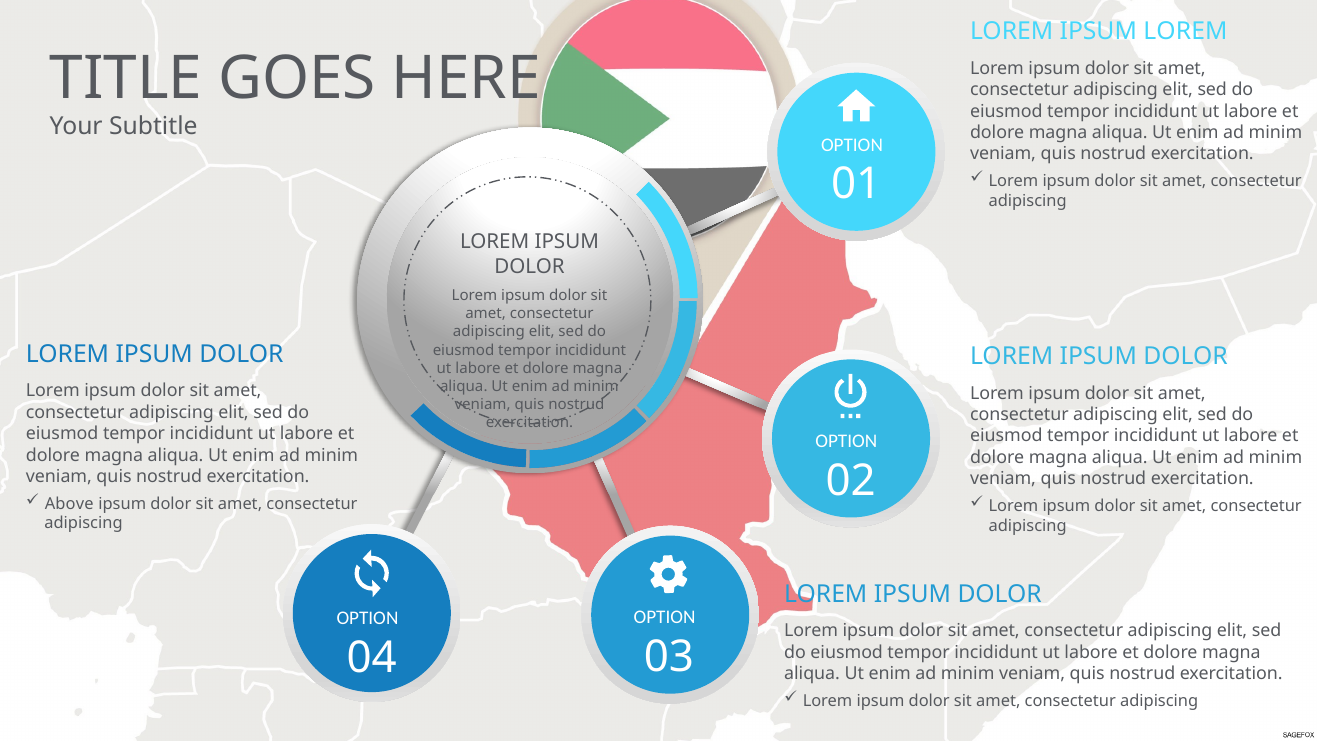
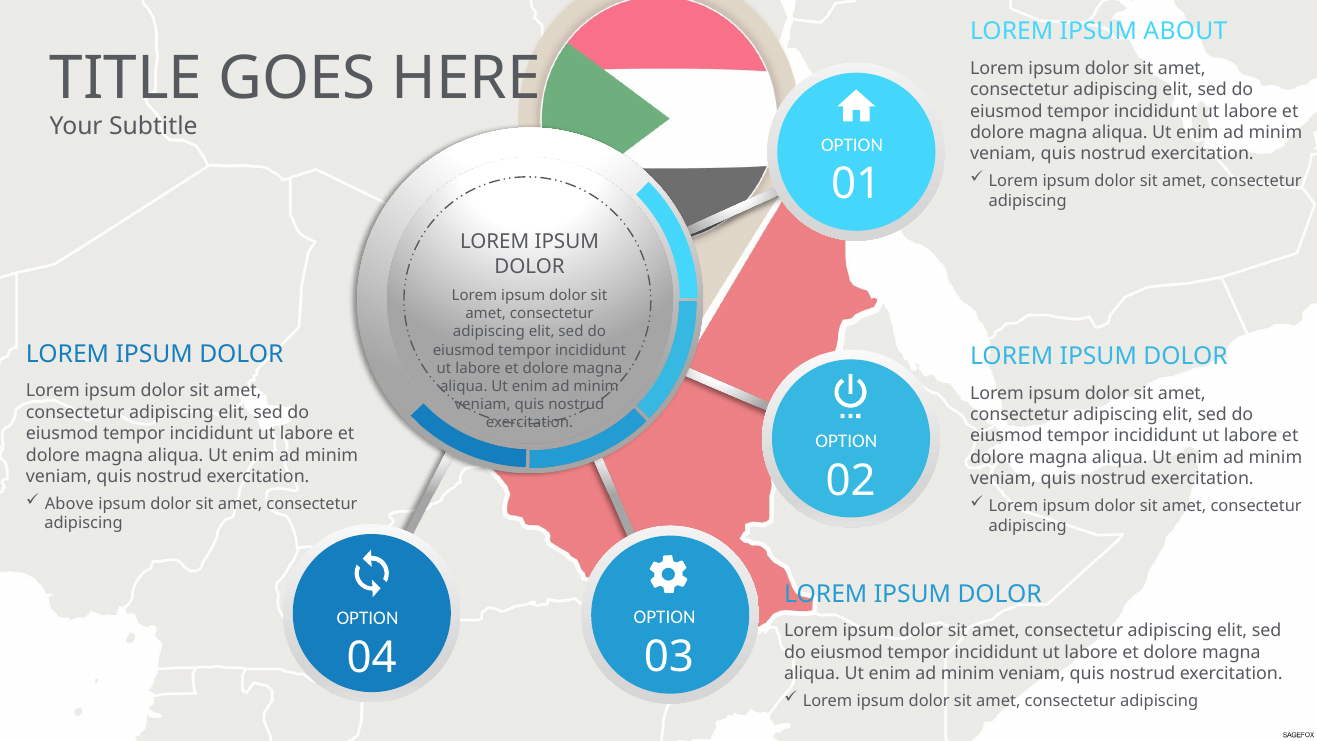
IPSUM LOREM: LOREM -> ABOUT
